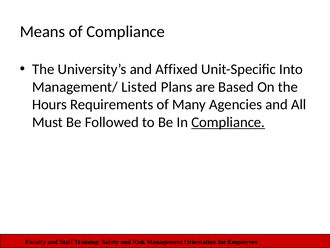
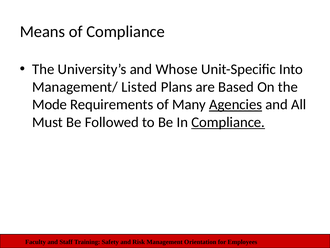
Affixed: Affixed -> Whose
Hours: Hours -> Mode
Agencies underline: none -> present
